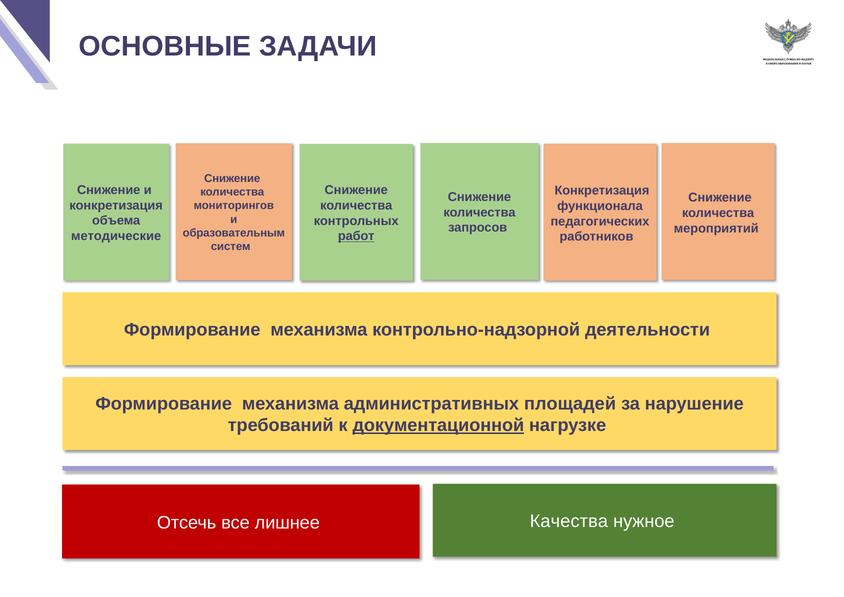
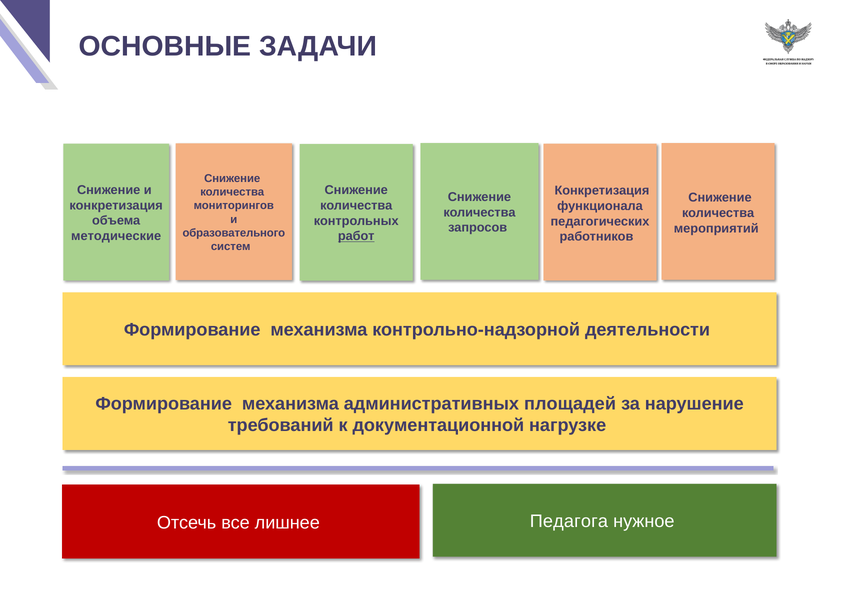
образовательным: образовательным -> образовательного
документационной underline: present -> none
Качества: Качества -> Педагога
